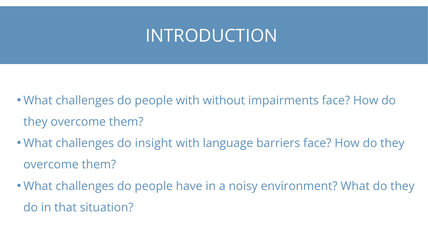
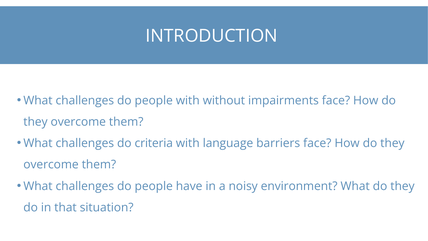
insight: insight -> criteria
